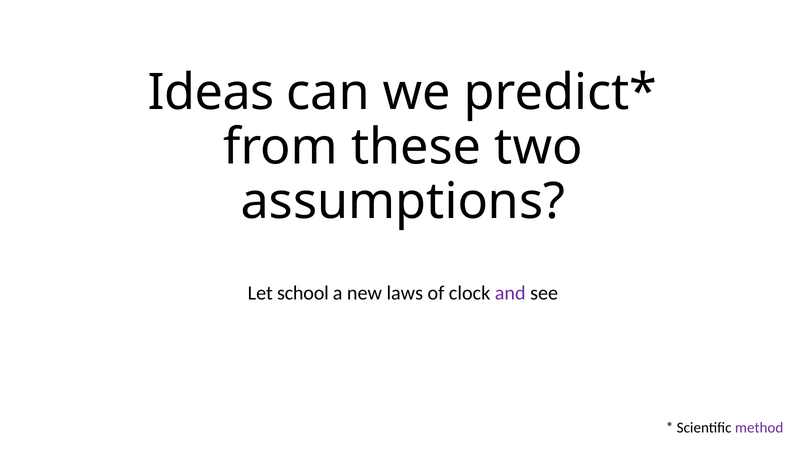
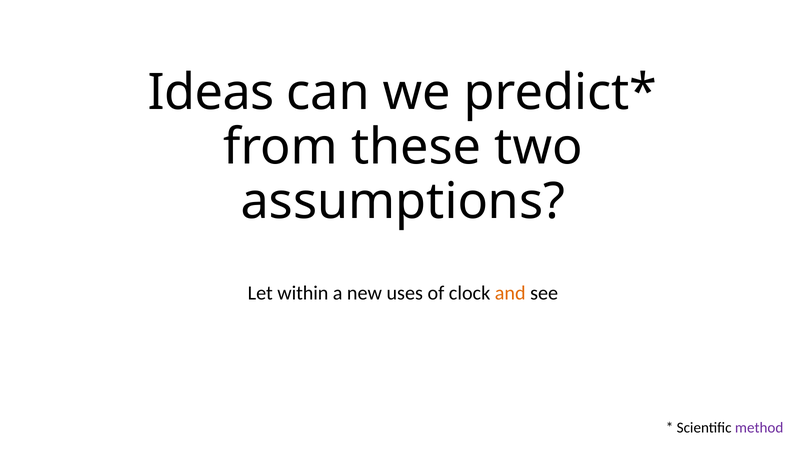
school: school -> within
laws: laws -> uses
and colour: purple -> orange
